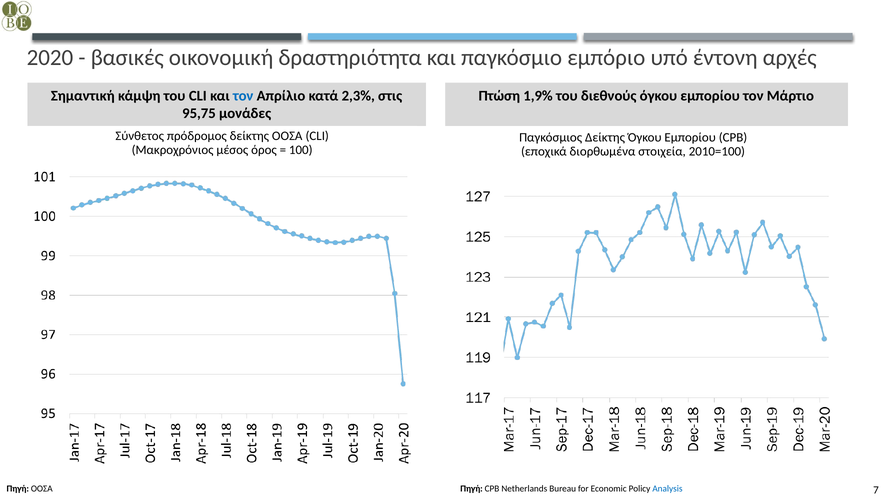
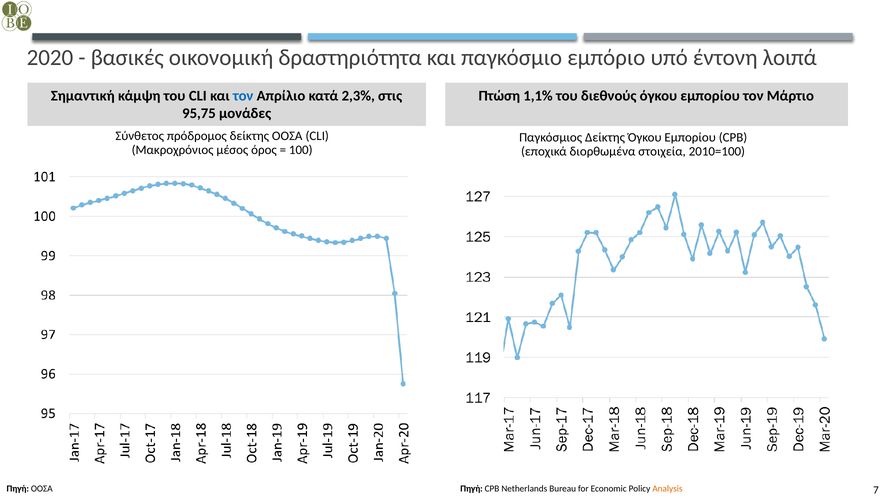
αρχές: αρχές -> λοιπά
1,9%: 1,9% -> 1,1%
Analysis colour: blue -> orange
